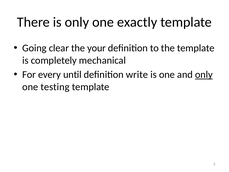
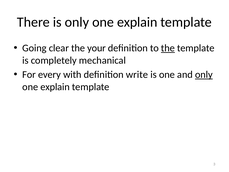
is only one exactly: exactly -> explain
the at (168, 48) underline: none -> present
until: until -> with
testing at (55, 87): testing -> explain
